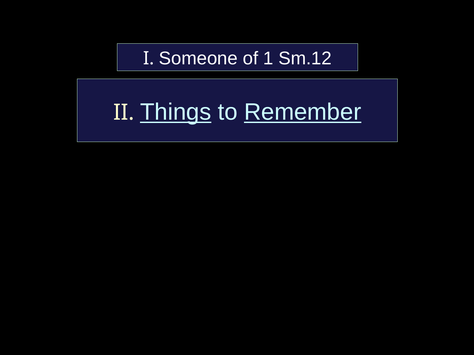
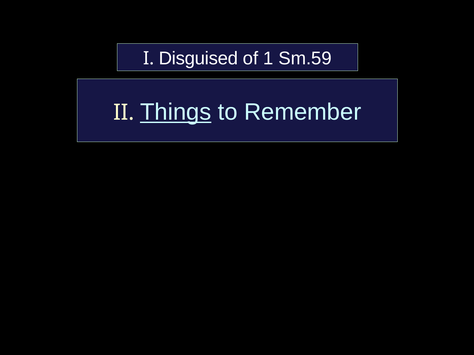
Someone: Someone -> Disguised
Sm.12: Sm.12 -> Sm.59
Remember underline: present -> none
